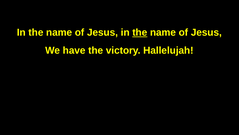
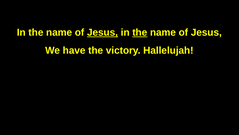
Jesus at (103, 32) underline: none -> present
